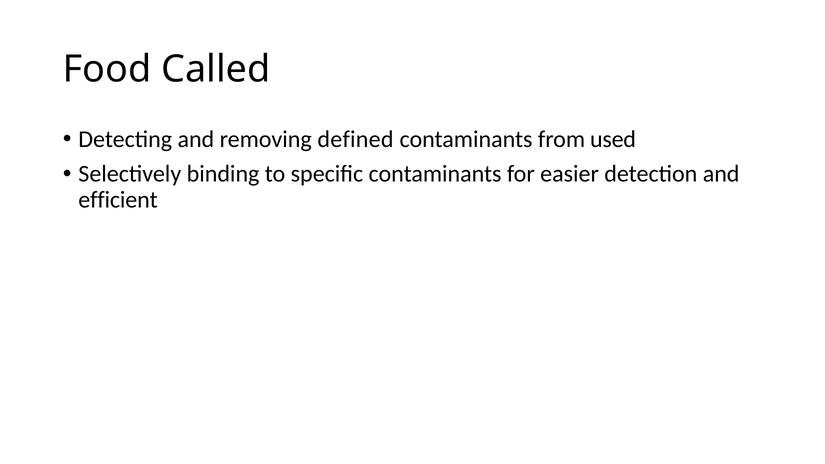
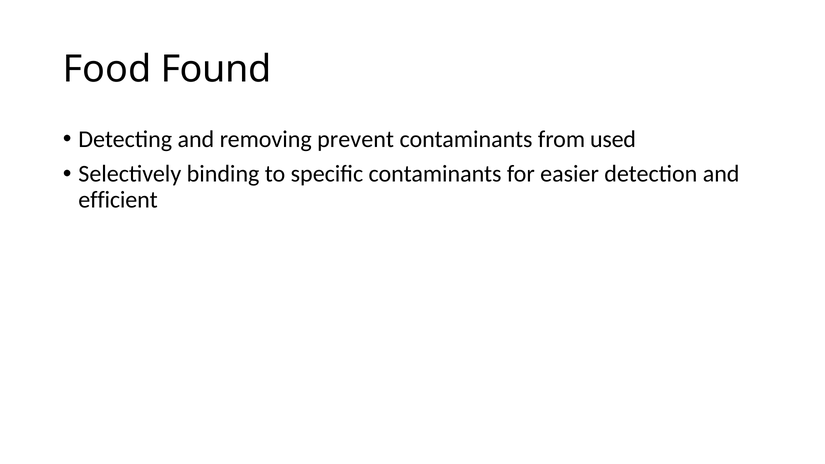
Called: Called -> Found
defined: defined -> prevent
